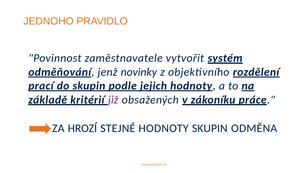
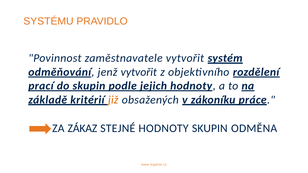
JEDNOHO: JEDNOHO -> SYSTÉMU
jenž novinky: novinky -> vytvořit
již colour: purple -> orange
HROZÍ: HROZÍ -> ZÁKAZ
